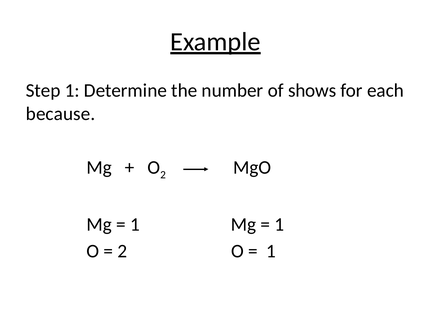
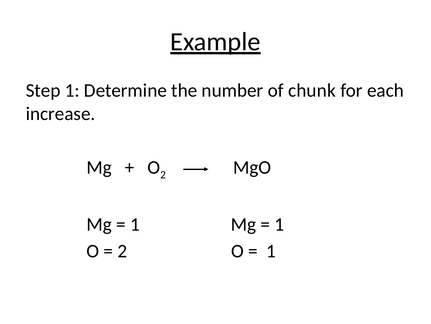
shows: shows -> chunk
because: because -> increase
